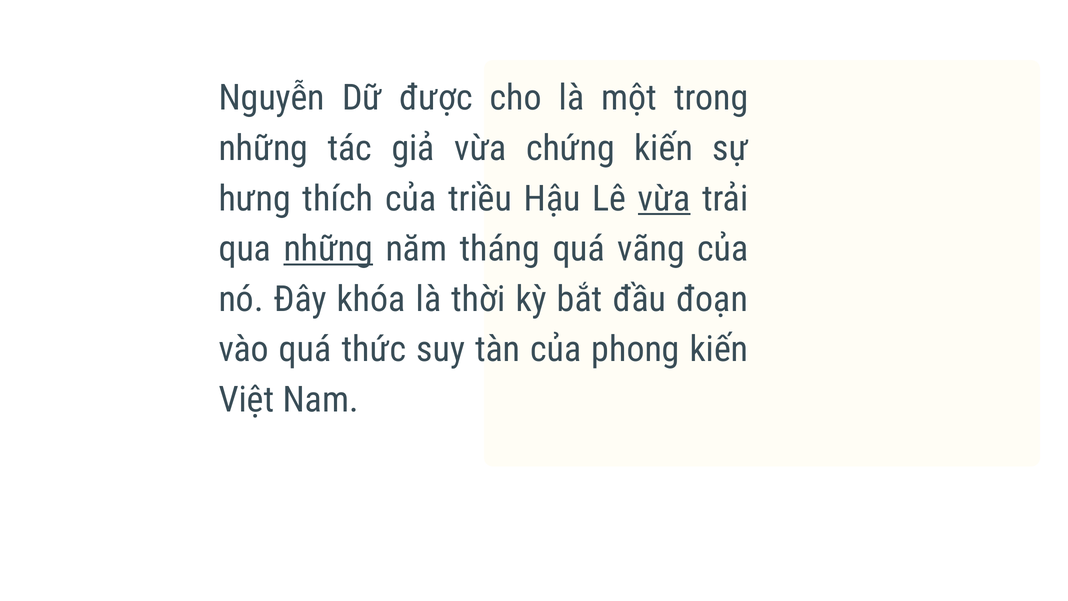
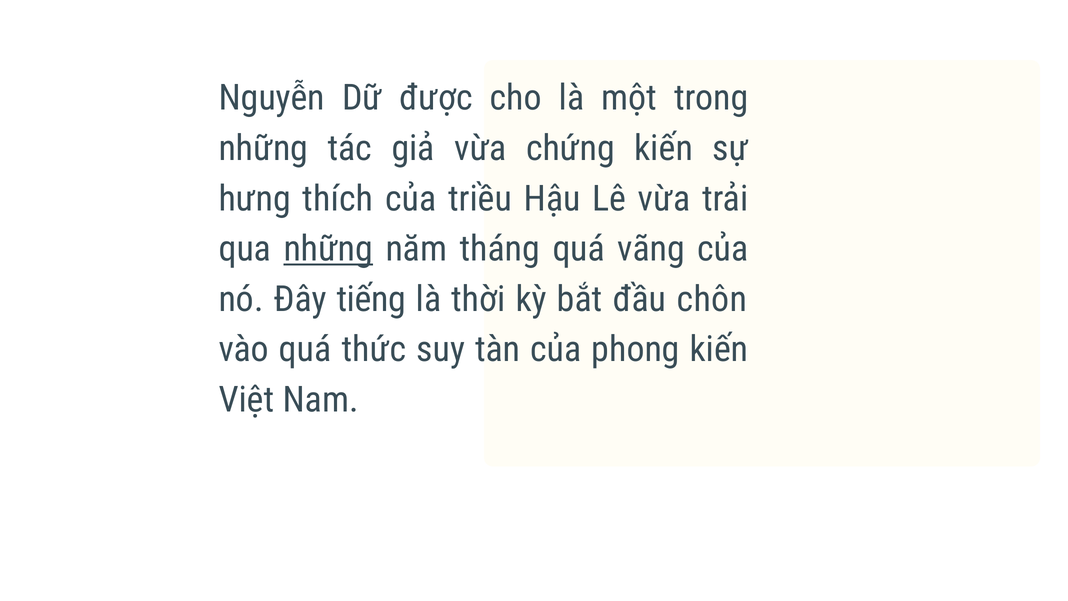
vừa at (664, 199) underline: present -> none
khóa: khóa -> tiếng
đoạn: đoạn -> chôn
